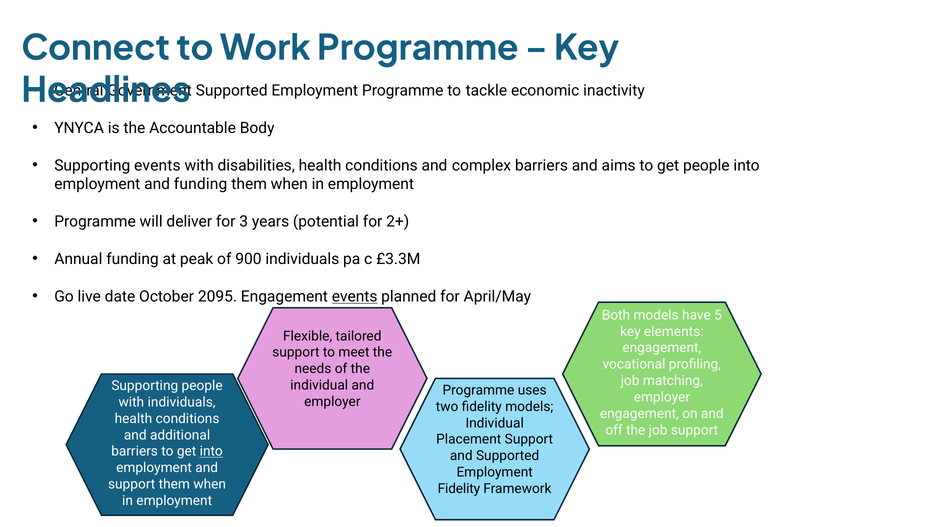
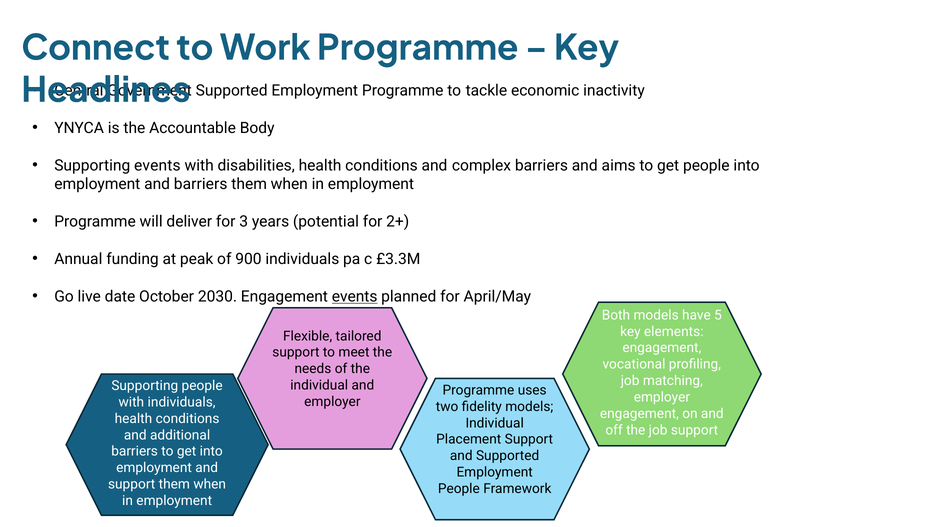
and funding: funding -> barriers
2095: 2095 -> 2030
into at (211, 451) underline: present -> none
Fidelity at (459, 489): Fidelity -> People
